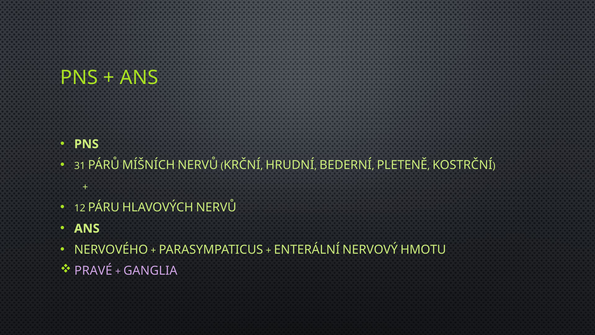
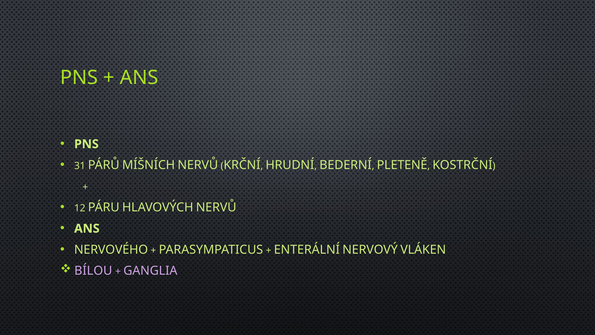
HMOTU: HMOTU -> VLÁKEN
PRAVÉ: PRAVÉ -> BÍLOU
